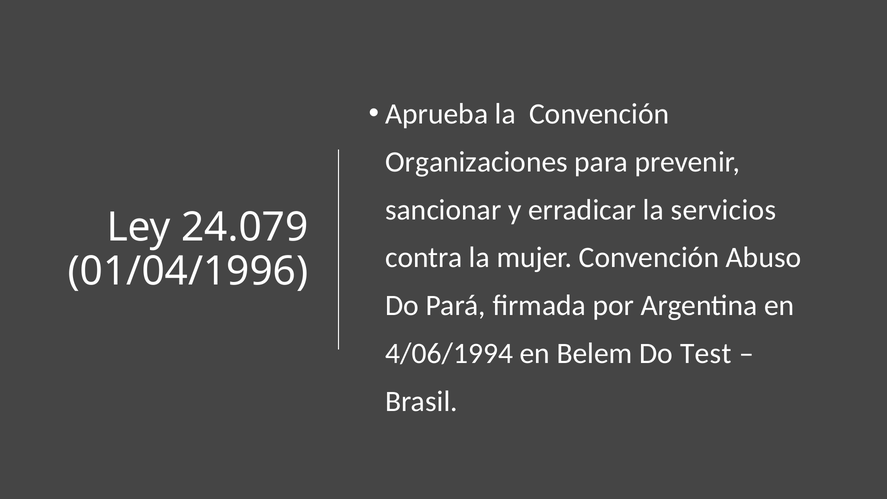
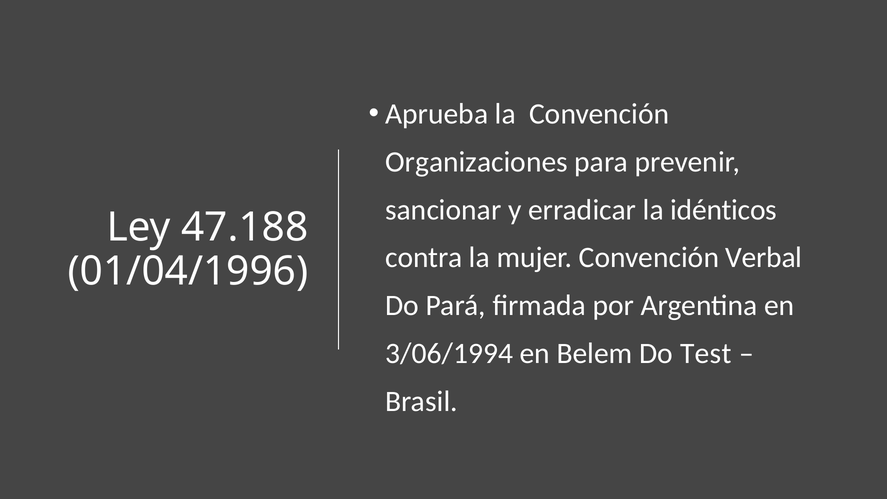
servicios: servicios -> idénticos
24.079: 24.079 -> 47.188
Abuso: Abuso -> Verbal
4/06/1994: 4/06/1994 -> 3/06/1994
